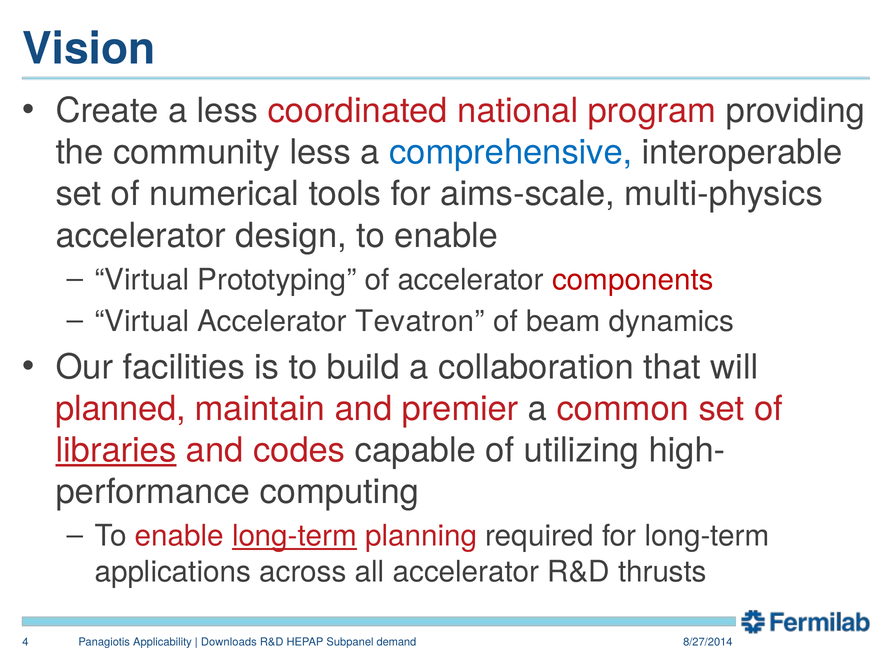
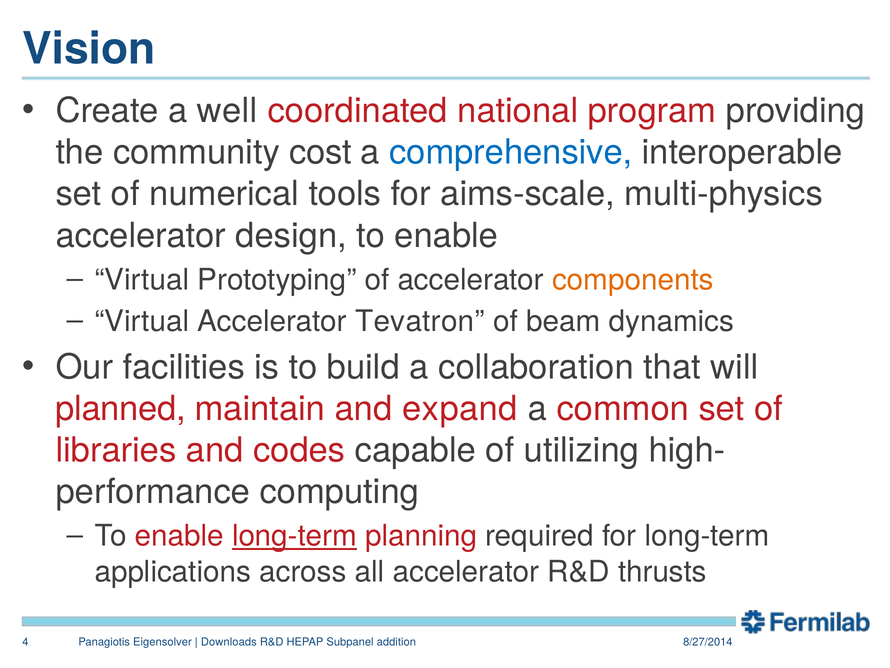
a less: less -> well
community less: less -> cost
components colour: red -> orange
premier: premier -> expand
libraries underline: present -> none
Applicability: Applicability -> Eigensolver
demand: demand -> addition
